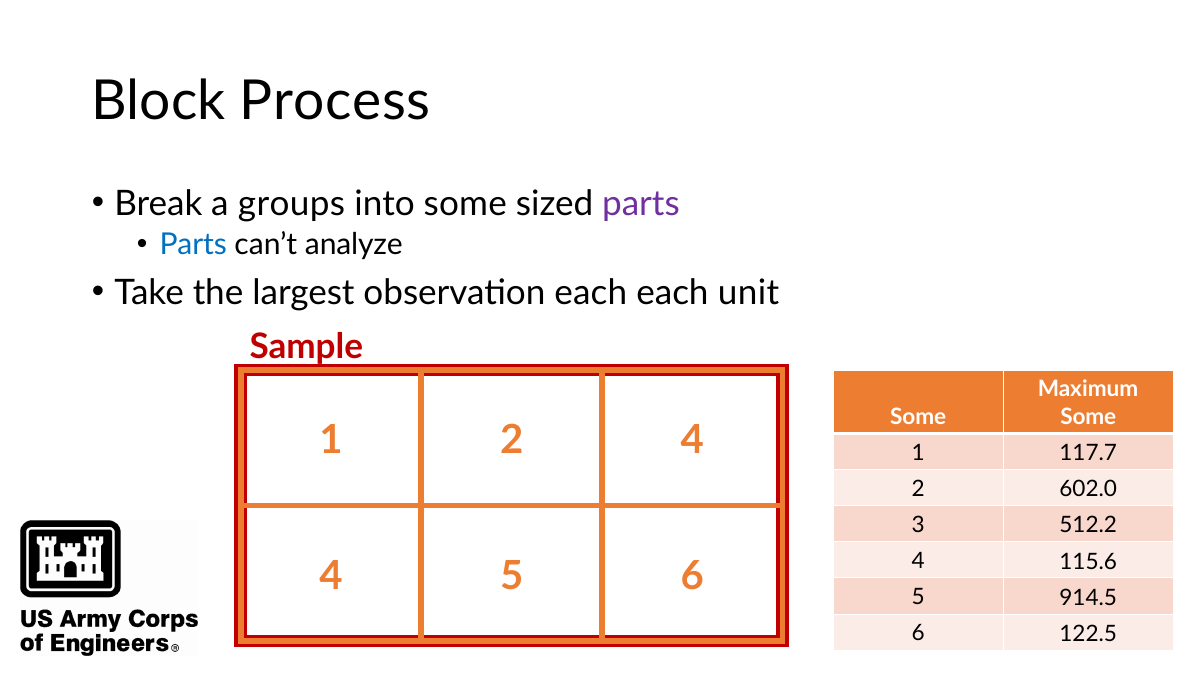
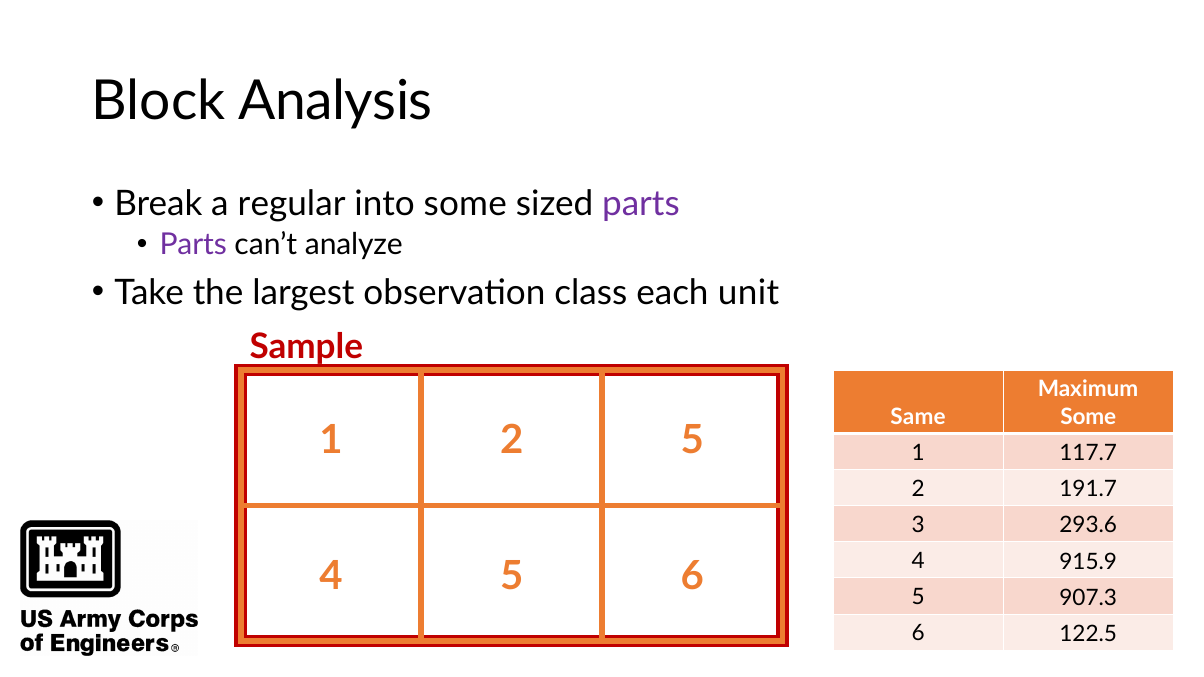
Process: Process -> Analysis
groups: groups -> regular
Parts at (193, 245) colour: blue -> purple
observation each: each -> class
Some at (918, 417): Some -> Same
2 4: 4 -> 5
602.0: 602.0 -> 191.7
512.2: 512.2 -> 293.6
115.6: 115.6 -> 915.9
914.5: 914.5 -> 907.3
